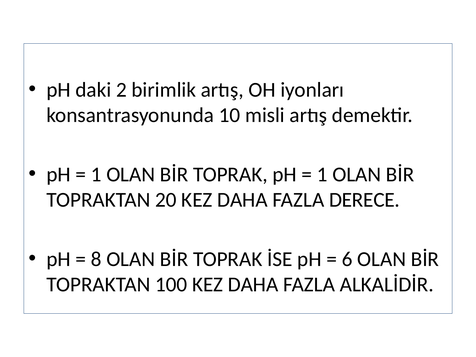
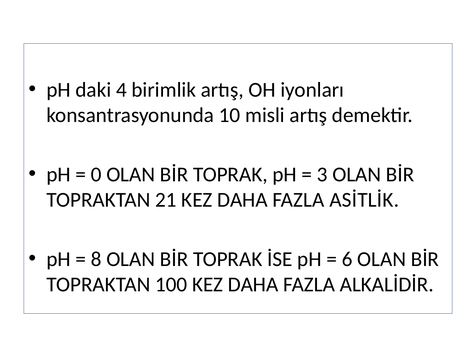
2: 2 -> 4
1 at (96, 174): 1 -> 0
1 at (322, 174): 1 -> 3
20: 20 -> 21
DERECE: DERECE -> ASİTLİK
